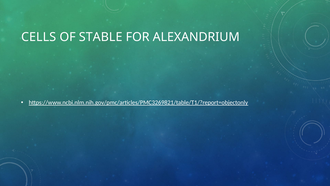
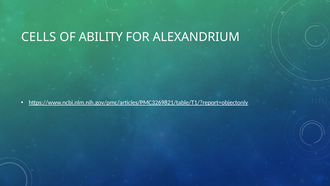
STABLE: STABLE -> ABILITY
